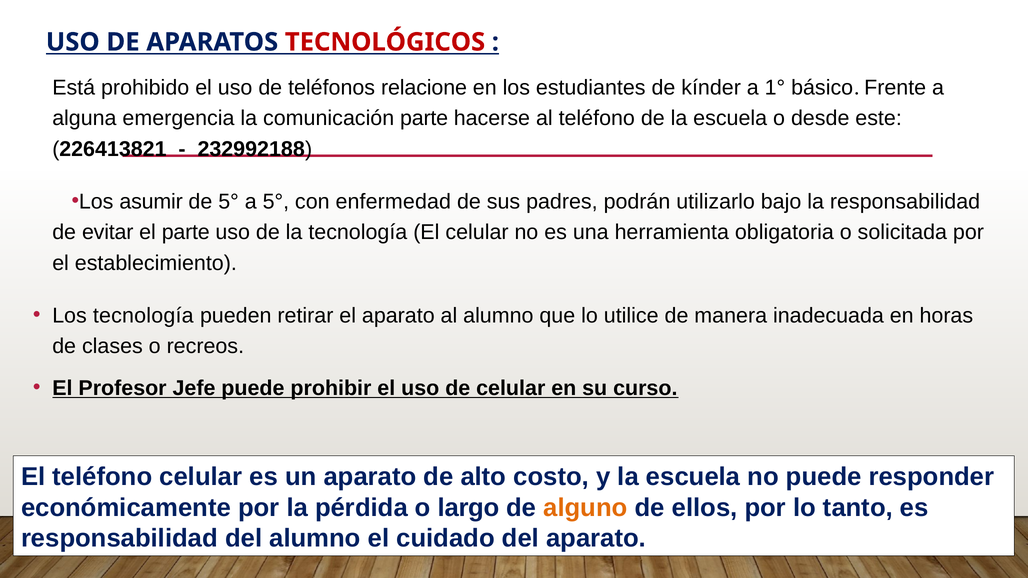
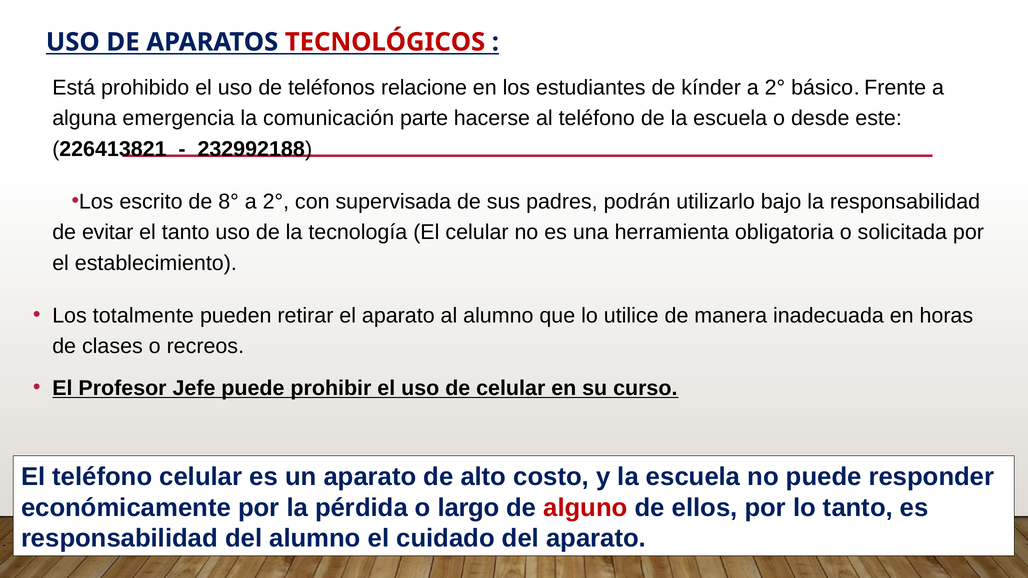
kínder a 1°: 1° -> 2°
asumir: asumir -> escrito
de 5°: 5° -> 8°
5° at (276, 202): 5° -> 2°
enfermedad: enfermedad -> supervisada
el parte: parte -> tanto
Los tecnología: tecnología -> totalmente
alguno colour: orange -> red
